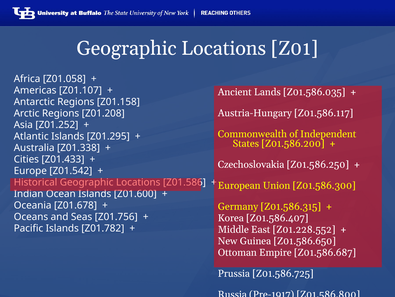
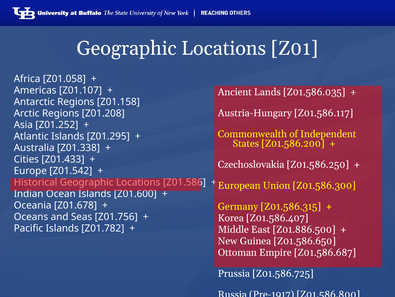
Z01.228.552: Z01.228.552 -> Z01.886.500
